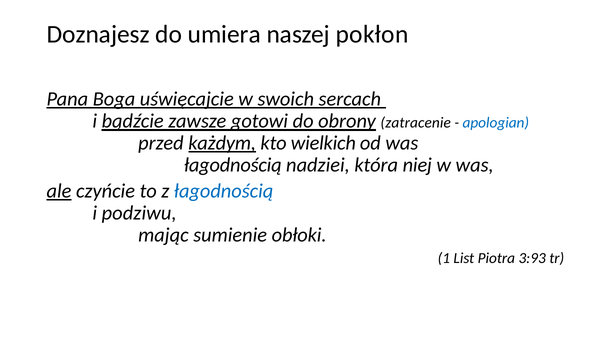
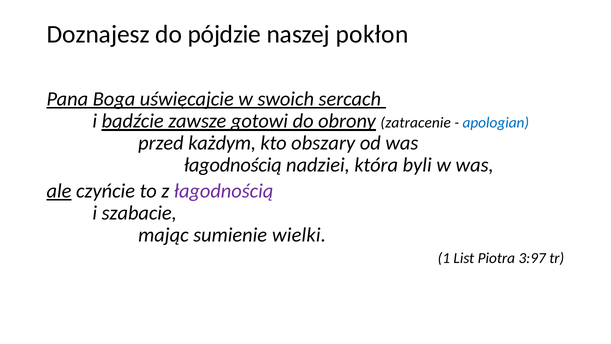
umiera: umiera -> pójdzie
każdym underline: present -> none
wielkich: wielkich -> obszary
niej: niej -> byli
łagodnością at (224, 191) colour: blue -> purple
podziwu: podziwu -> szabacie
obłoki: obłoki -> wielki
3:93: 3:93 -> 3:97
